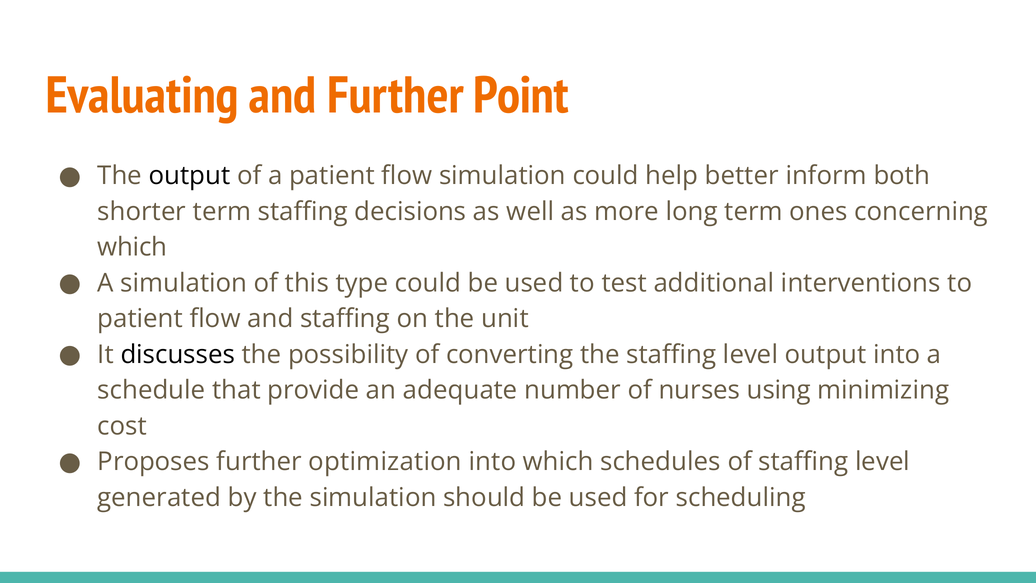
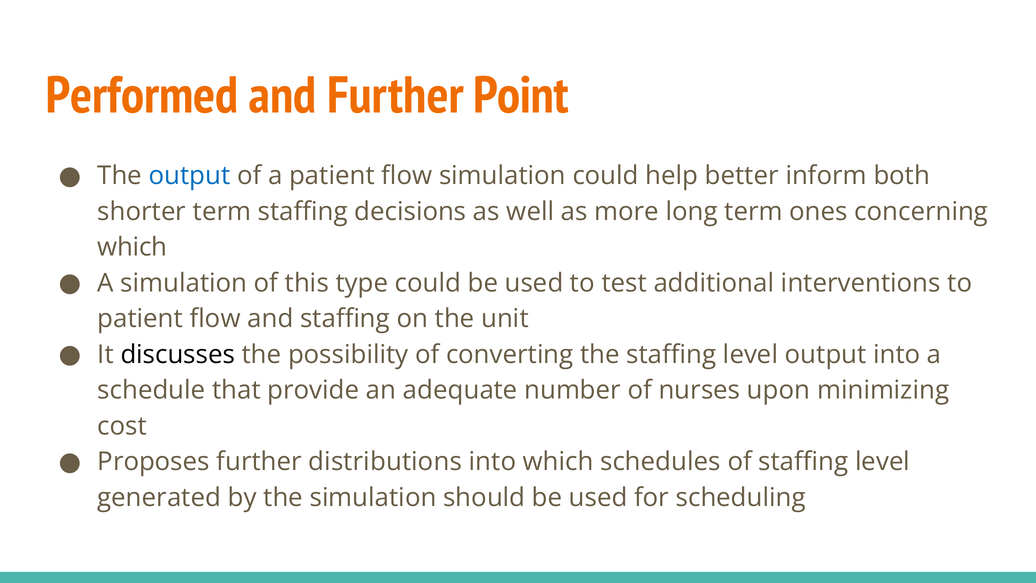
Evaluating: Evaluating -> Performed
output at (190, 176) colour: black -> blue
using: using -> upon
optimization: optimization -> distributions
